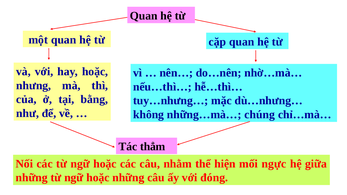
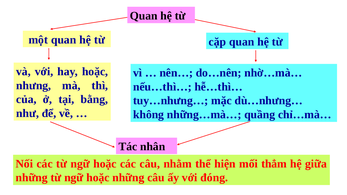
chúng: chúng -> quầng
thẳm: thẳm -> nhân
ngực: ngực -> thẳm
